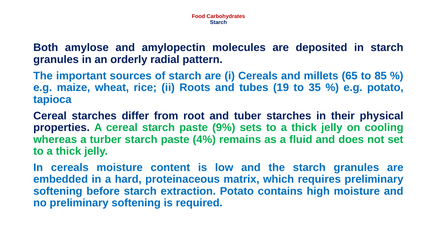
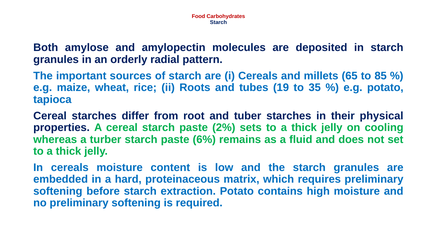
9%: 9% -> 2%
4%: 4% -> 6%
